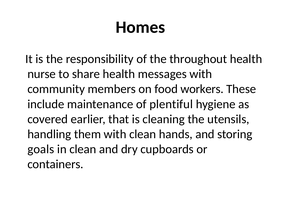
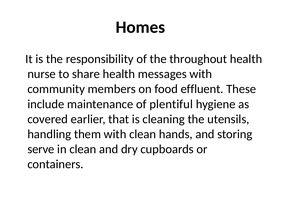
workers: workers -> effluent
goals: goals -> serve
